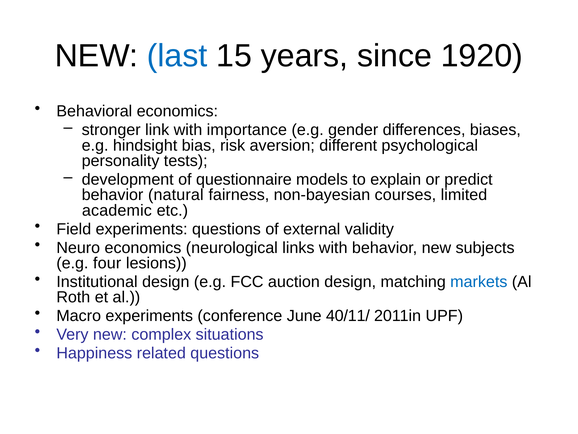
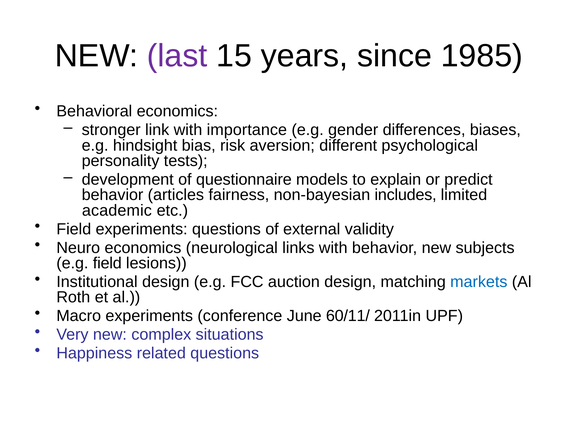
last colour: blue -> purple
1920: 1920 -> 1985
natural: natural -> articles
courses: courses -> includes
e.g four: four -> field
40/11/: 40/11/ -> 60/11/
